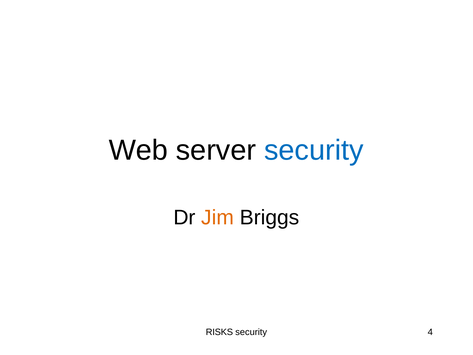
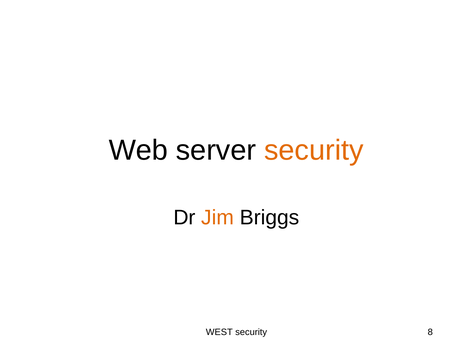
security at (314, 150) colour: blue -> orange
RISKS: RISKS -> WEST
4: 4 -> 8
